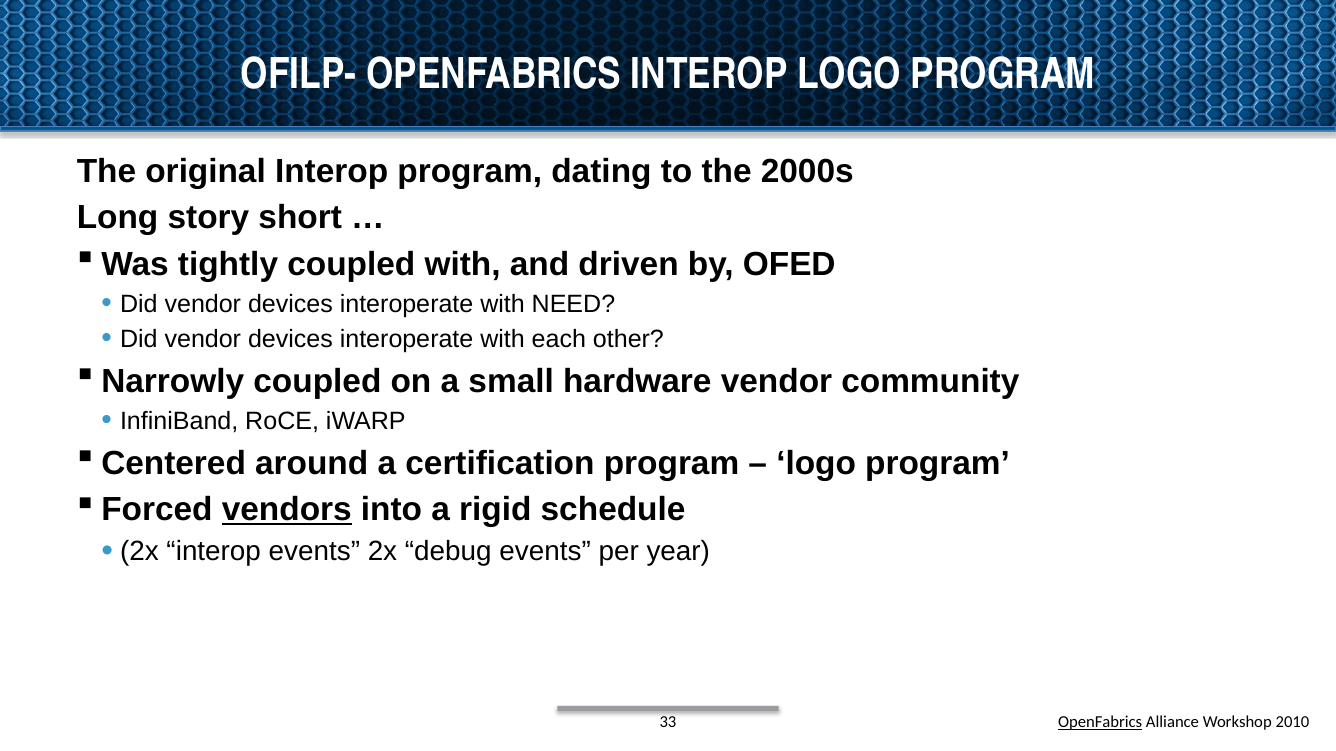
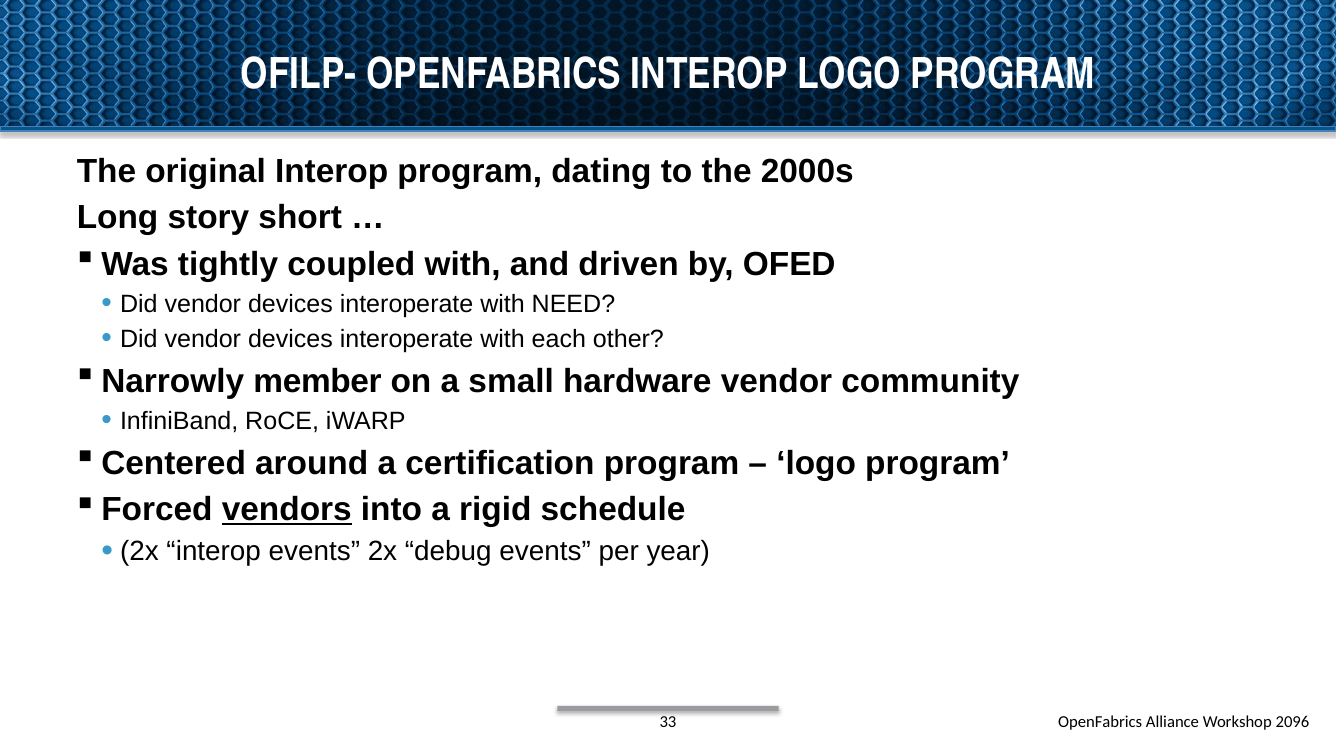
Narrowly coupled: coupled -> member
OpenFabrics at (1100, 722) underline: present -> none
2010: 2010 -> 2096
